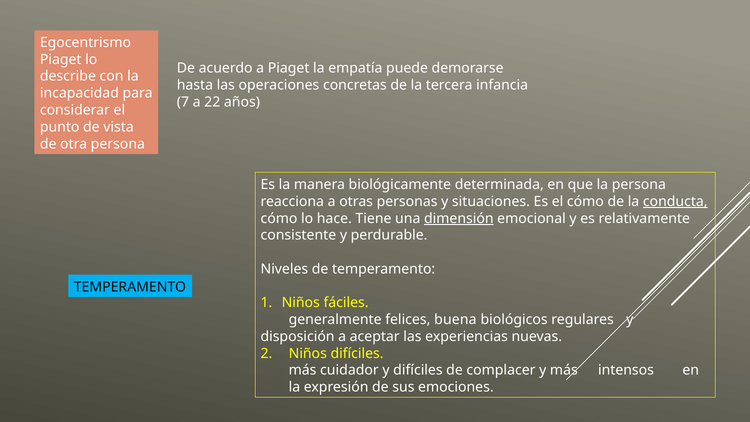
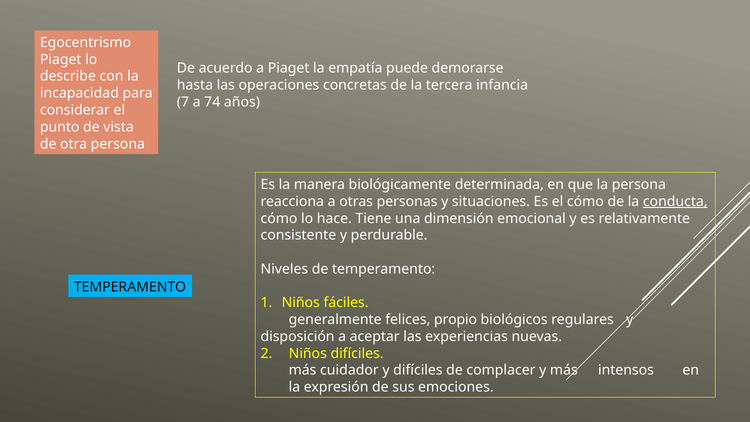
22: 22 -> 74
dimensión underline: present -> none
buena: buena -> propio
